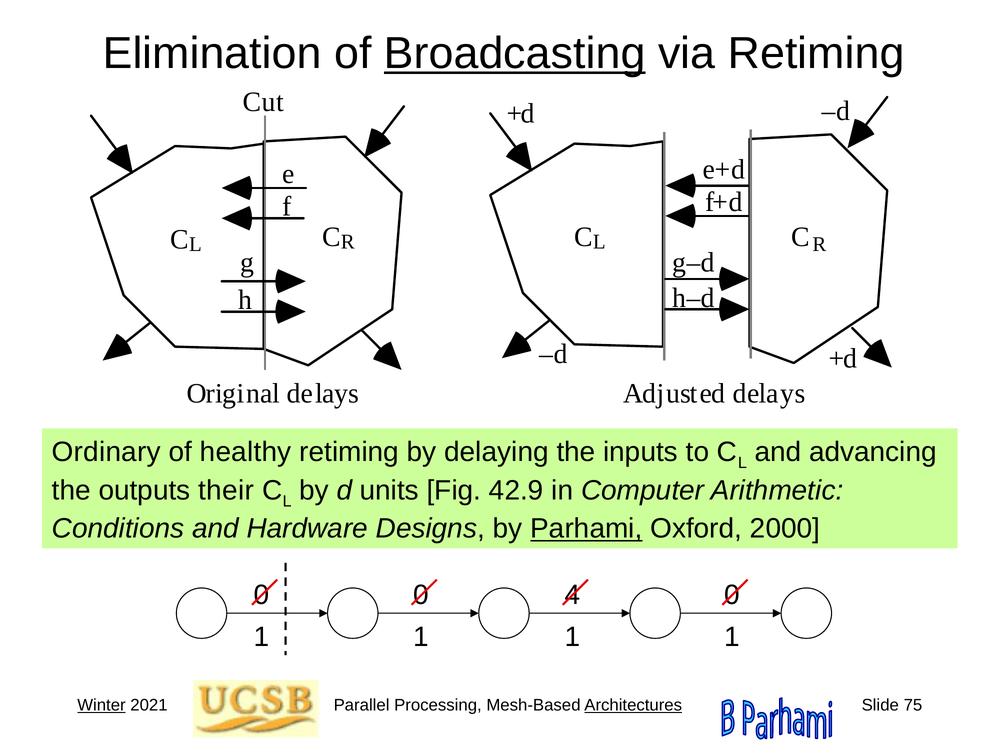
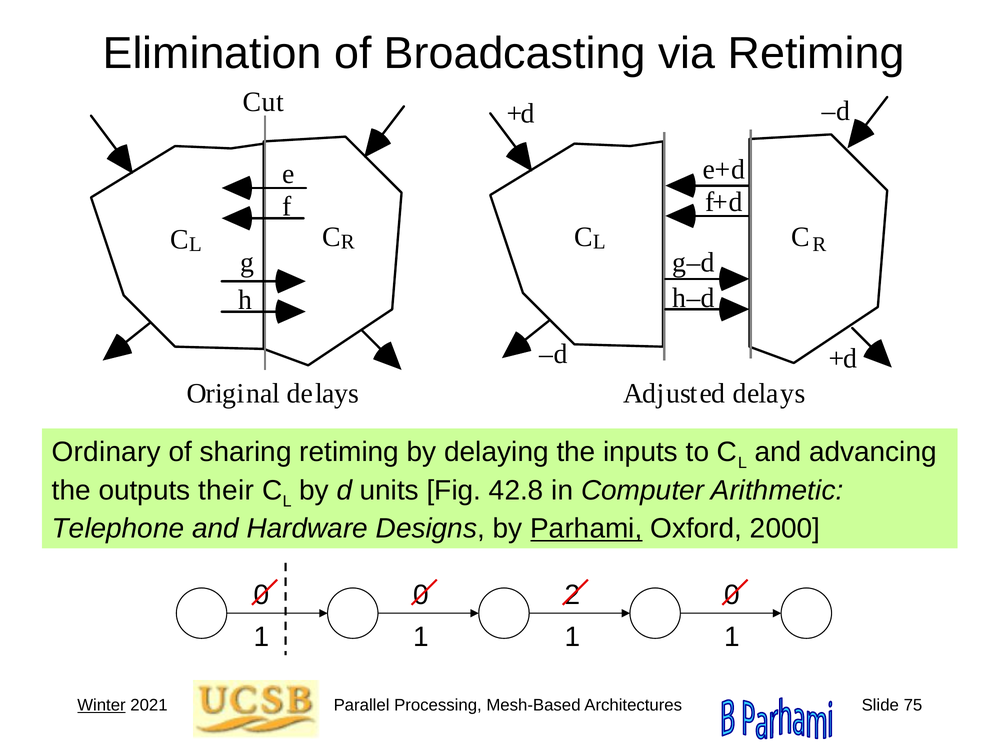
Broadcasting underline: present -> none
healthy: healthy -> sharing
42.9: 42.9 -> 42.8
Conditions: Conditions -> Telephone
4: 4 -> 2
Architectures underline: present -> none
